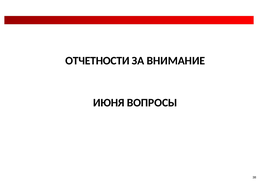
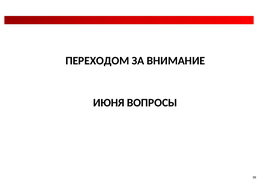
ОТЧЕТНОСТИ: ОТЧЕТНОСТИ -> ПЕРЕХОДОМ
